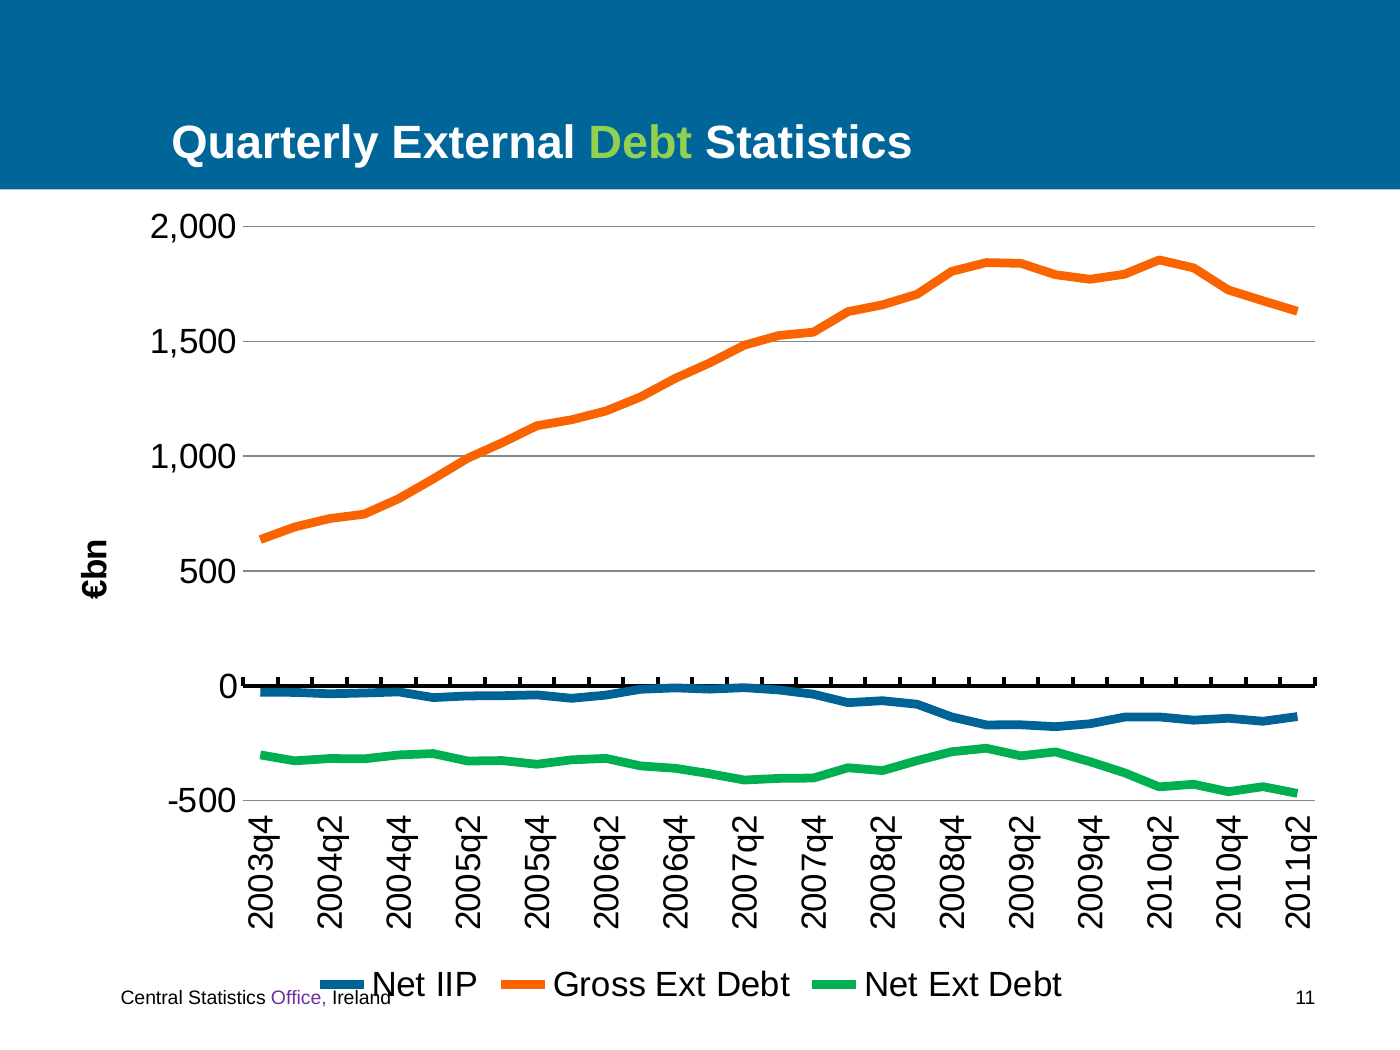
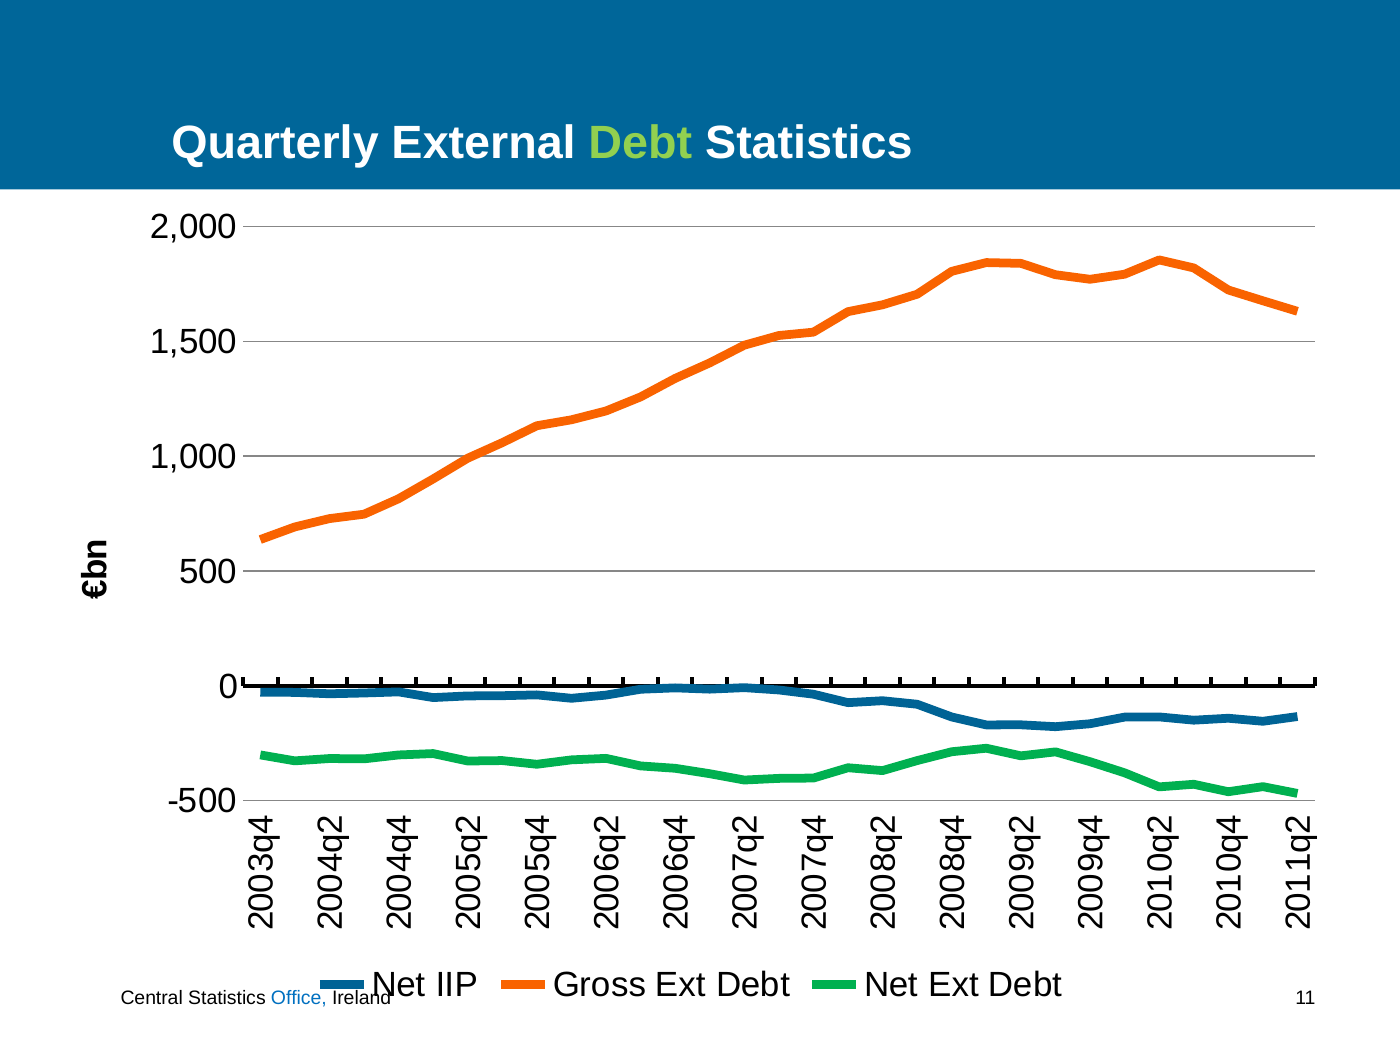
Office colour: purple -> blue
